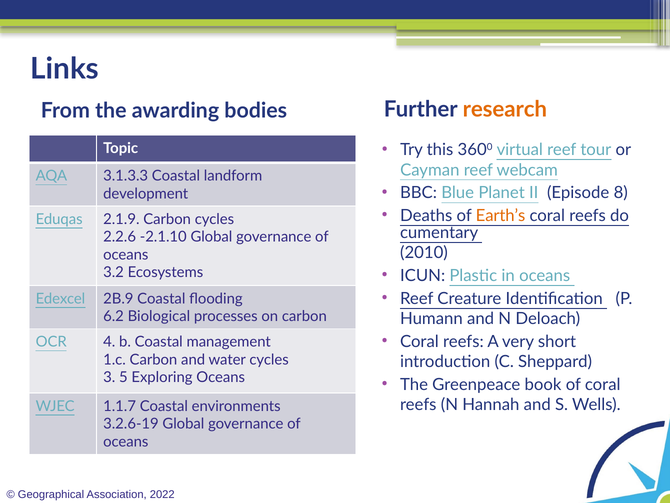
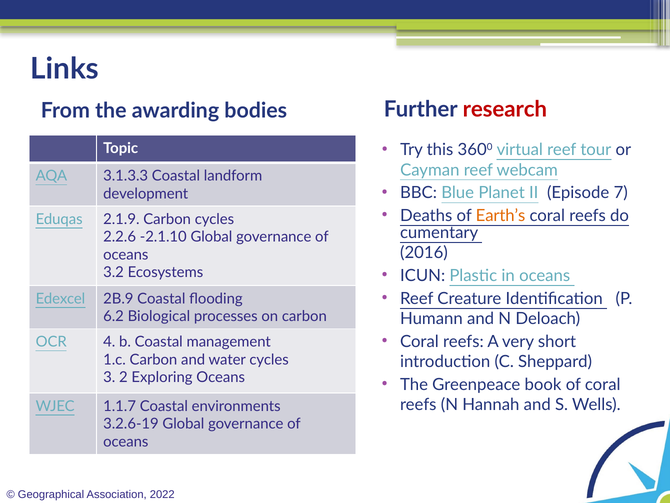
research colour: orange -> red
8: 8 -> 7
2010: 2010 -> 2016
5: 5 -> 2
